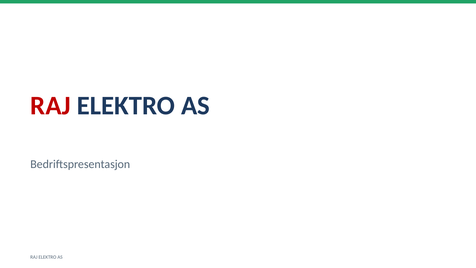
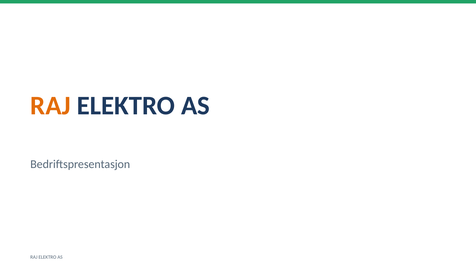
RAJ at (50, 106) colour: red -> orange
